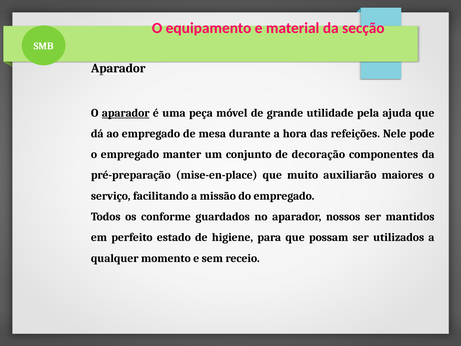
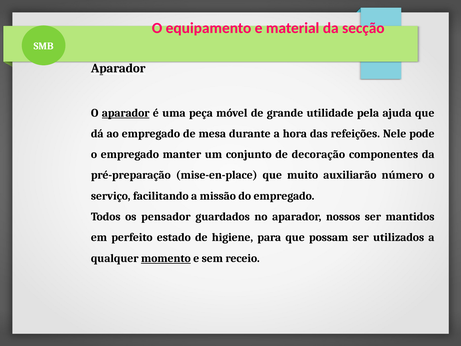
maiores: maiores -> número
conforme: conforme -> pensador
momento underline: none -> present
